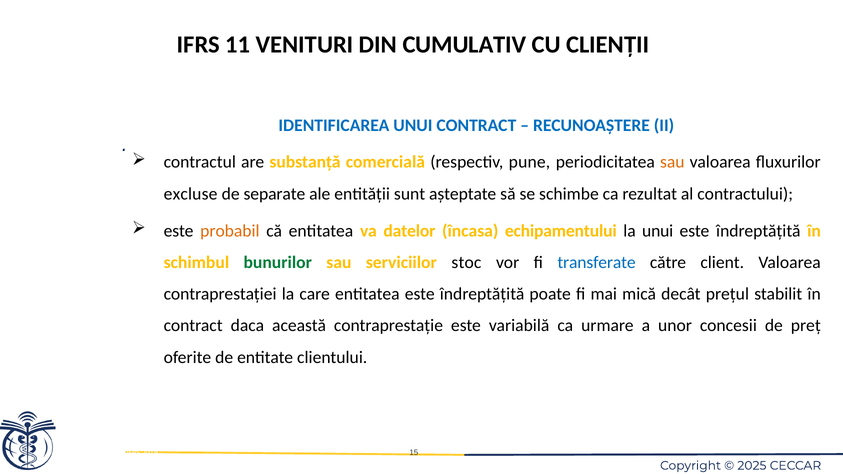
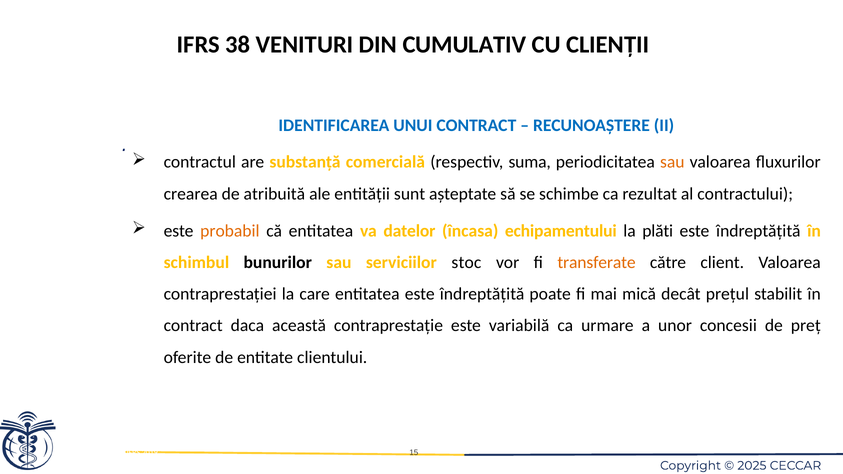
11: 11 -> 38
pune: pune -> suma
excluse: excluse -> crearea
separate: separate -> atribuită
la unui: unui -> plăti
bunurilor colour: green -> black
transferate colour: blue -> orange
